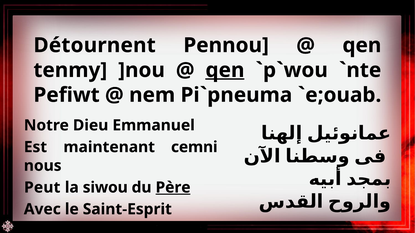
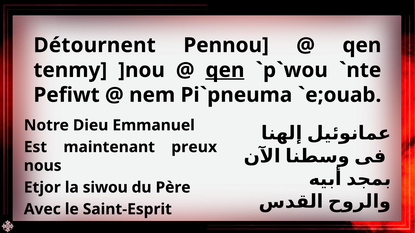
cemni: cemni -> preux
Peut: Peut -> Etjor
Père underline: present -> none
